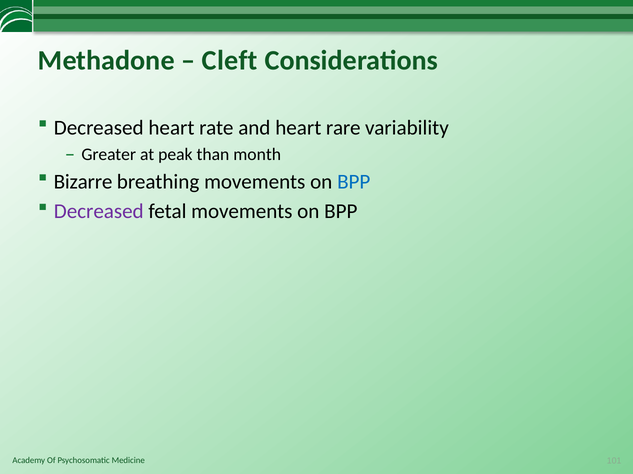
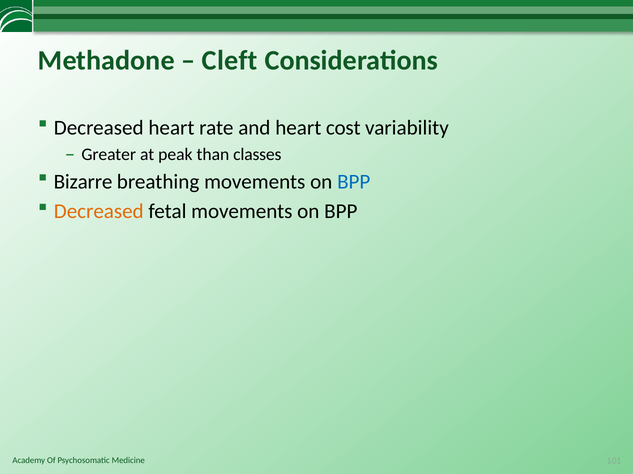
rare: rare -> cost
month: month -> classes
Decreased at (99, 212) colour: purple -> orange
